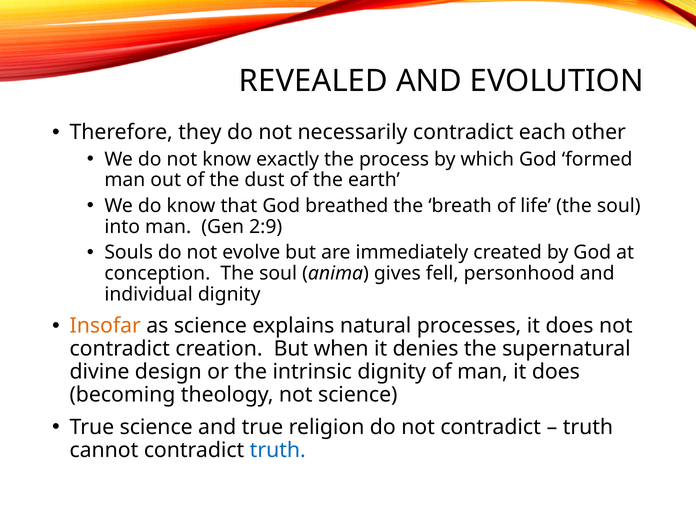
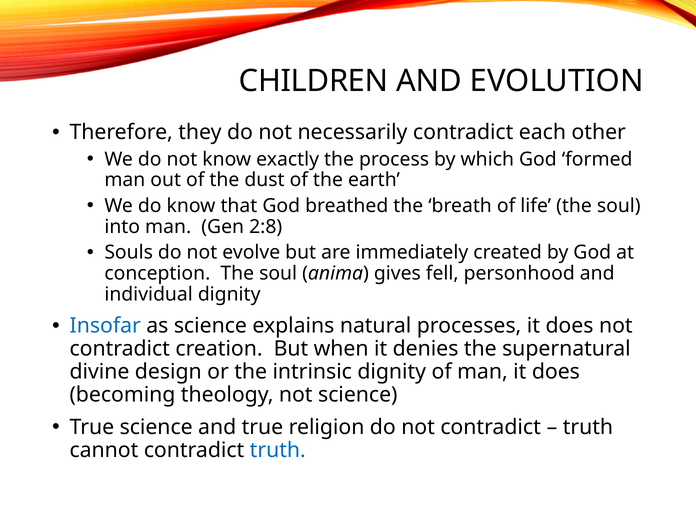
REVEALED: REVEALED -> CHILDREN
2:9: 2:9 -> 2:8
Insofar colour: orange -> blue
